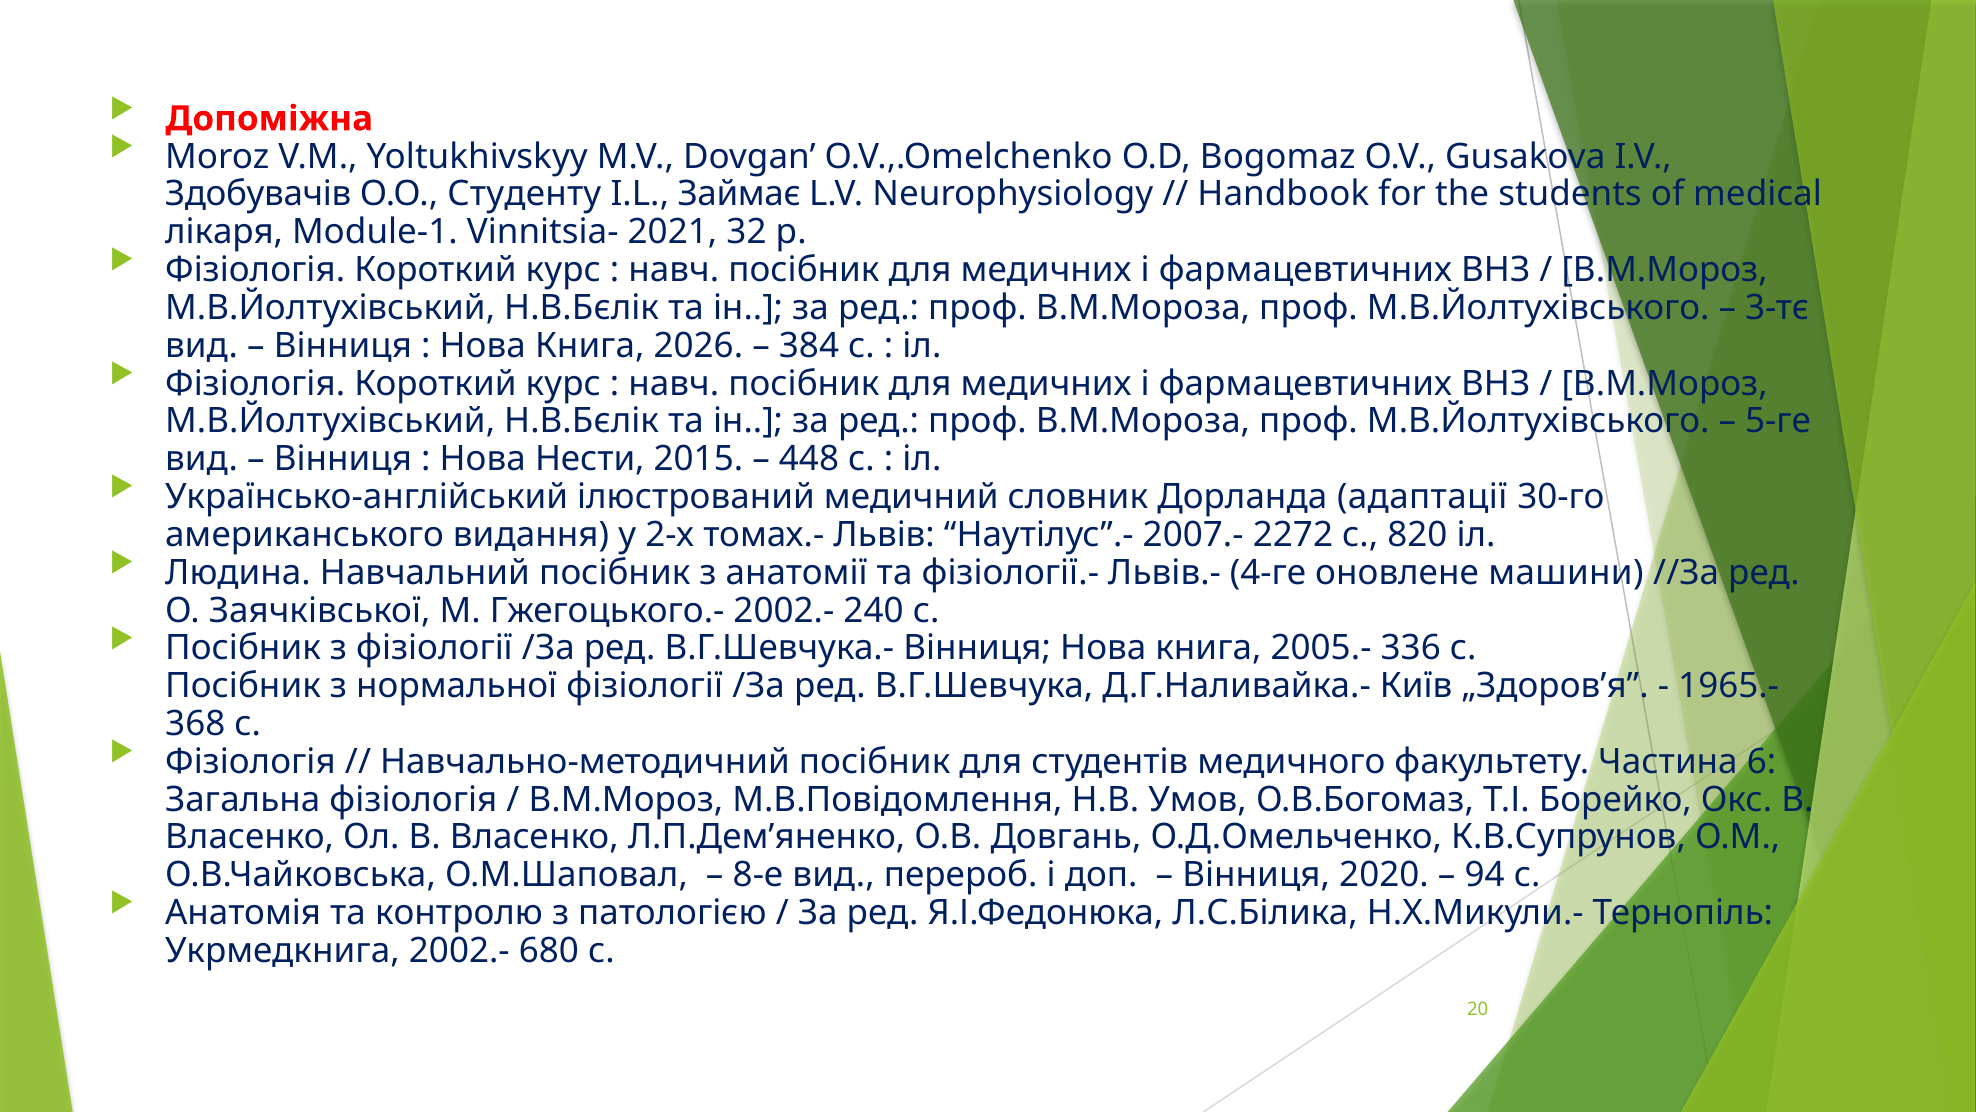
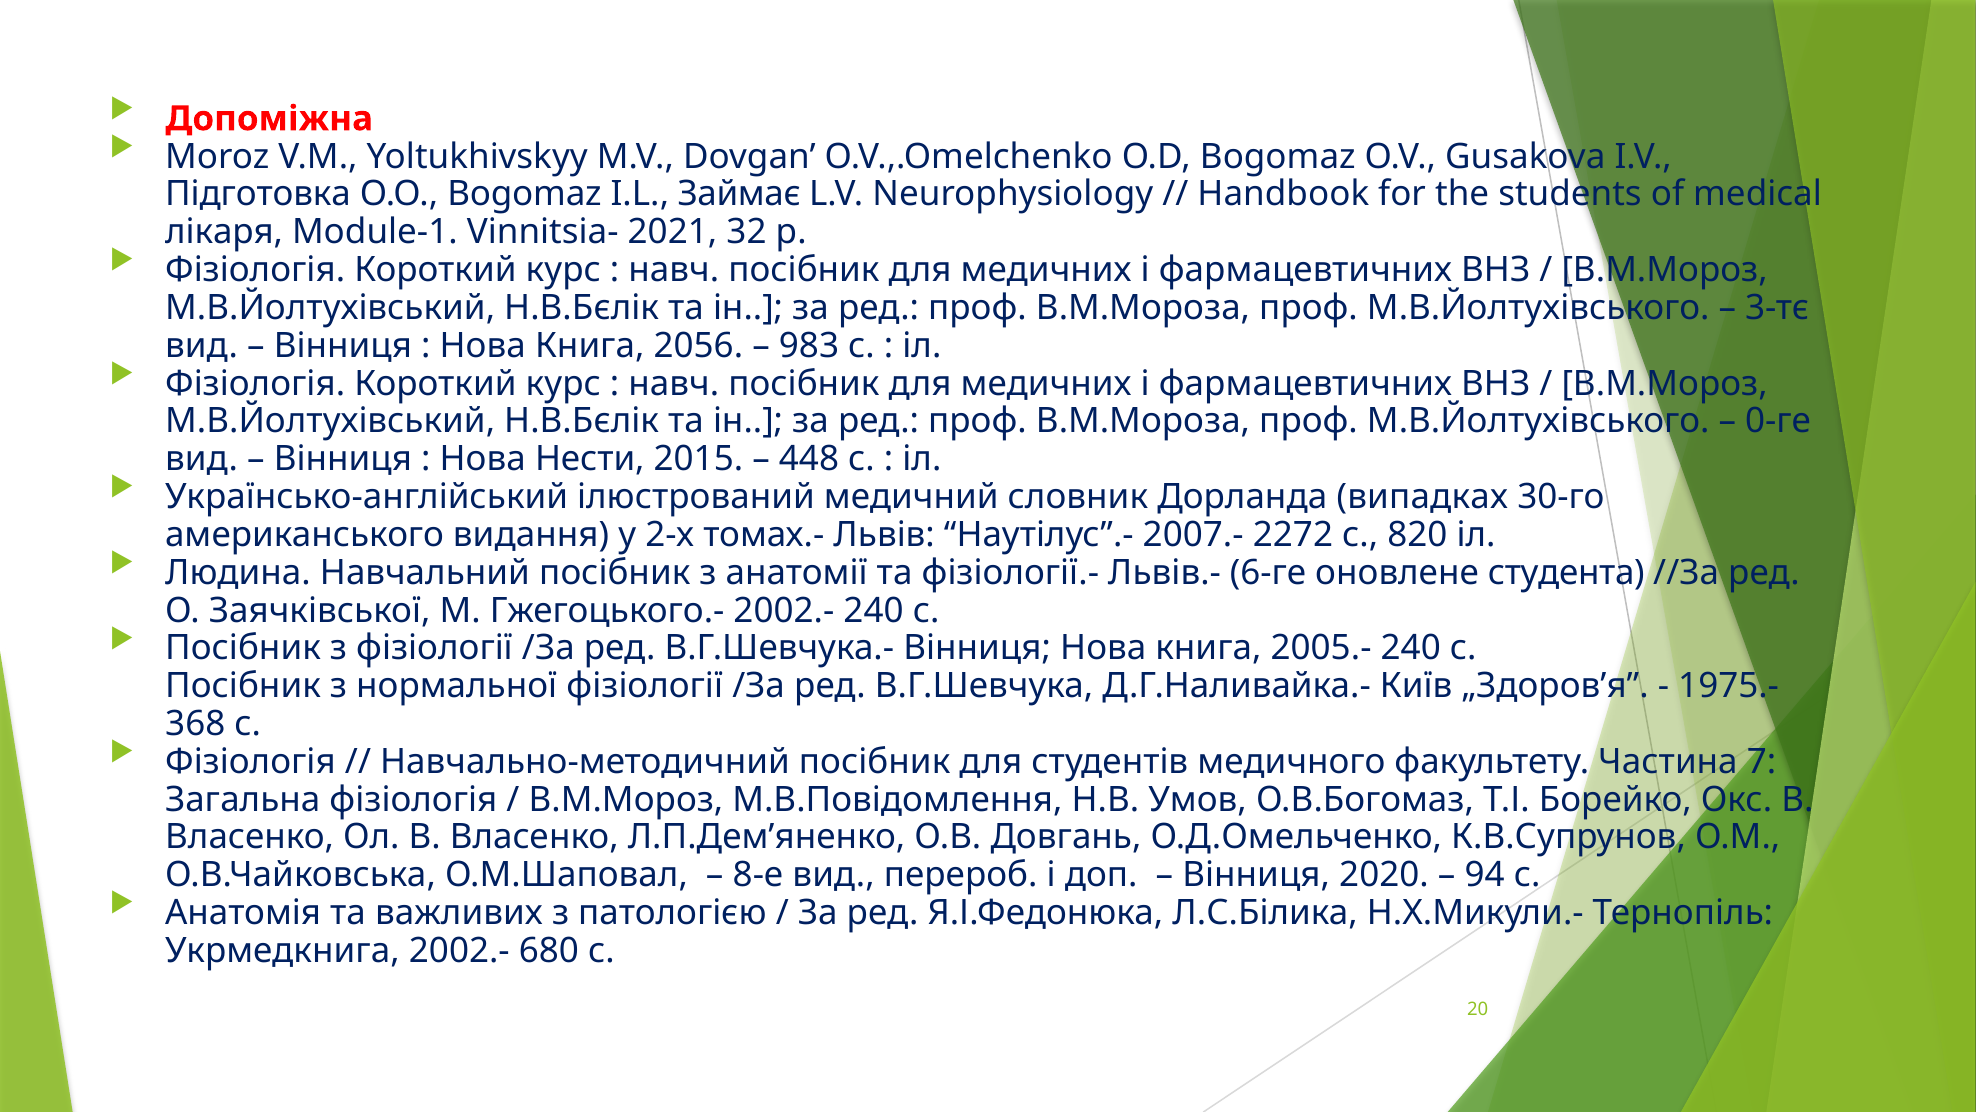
Здобувачів: Здобувачів -> Підготовка
O.O Студенту: Студенту -> Bogomaz
2026: 2026 -> 2056
384: 384 -> 983
5-ге: 5-ге -> 0-ге
адаптації: адаптації -> випадках
4-ге: 4-ге -> 6-ге
машини: машини -> студента
2005.- 336: 336 -> 240
1965.-: 1965.- -> 1975.-
6: 6 -> 7
контролю: контролю -> важливих
